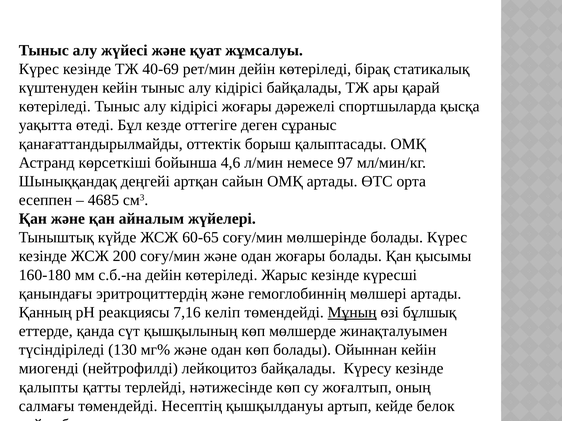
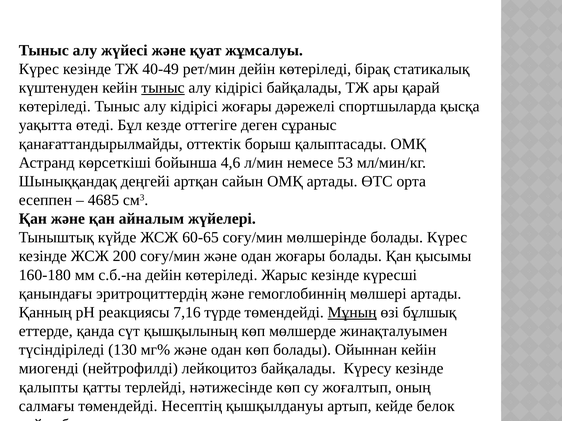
40-69: 40-69 -> 40-49
тыныс at (163, 88) underline: none -> present
97: 97 -> 53
келіп: келіп -> түрде
